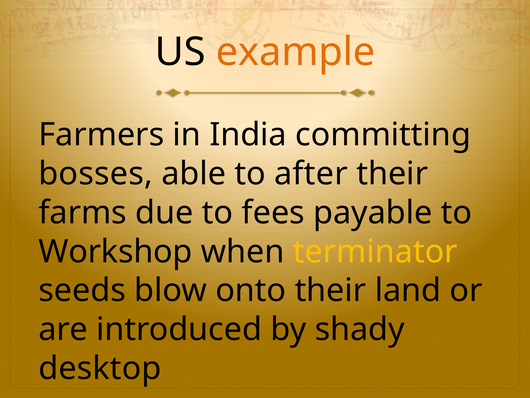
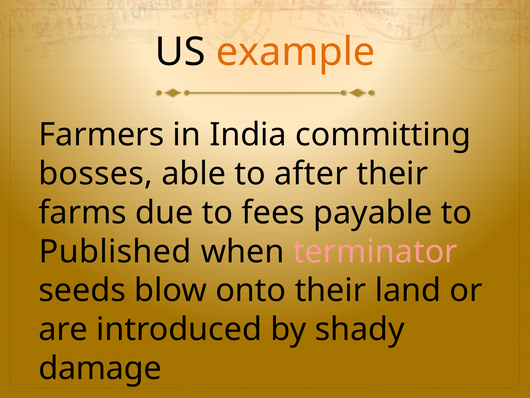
Workshop: Workshop -> Published
terminator colour: yellow -> pink
desktop: desktop -> damage
